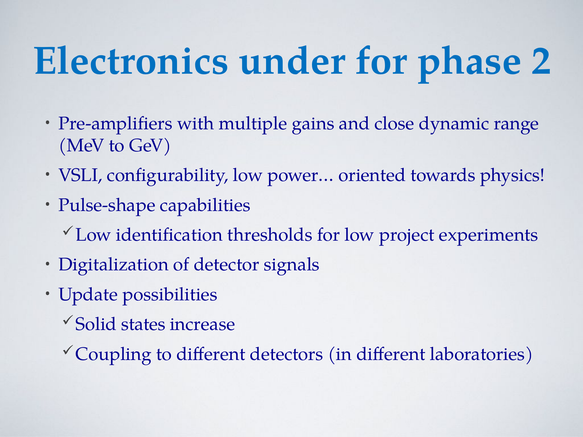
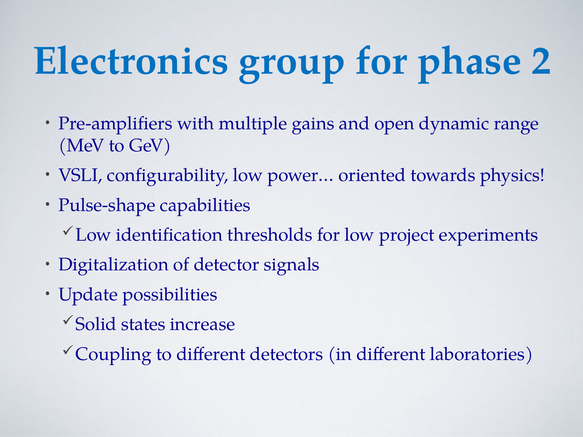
under: under -> group
close: close -> open
